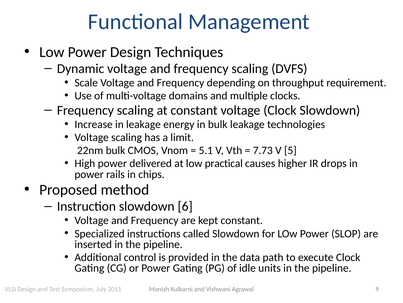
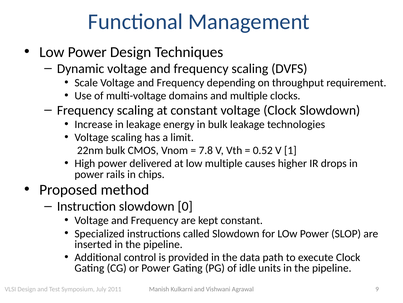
5.1: 5.1 -> 7.8
7.73: 7.73 -> 0.52
5: 5 -> 1
low practical: practical -> multiple
6: 6 -> 0
